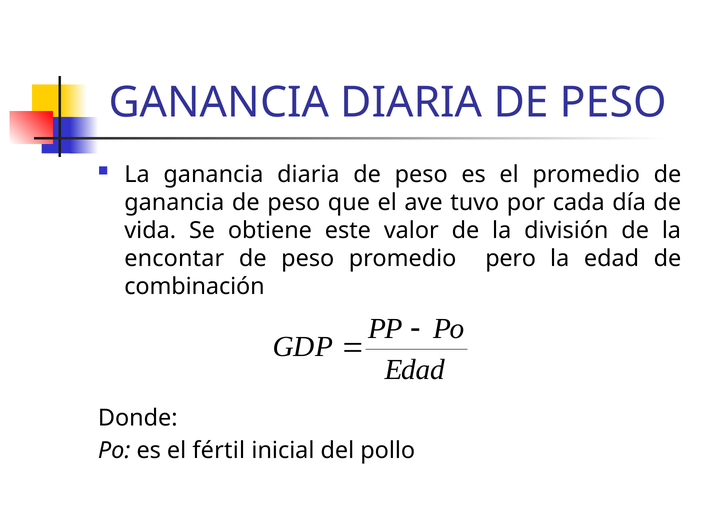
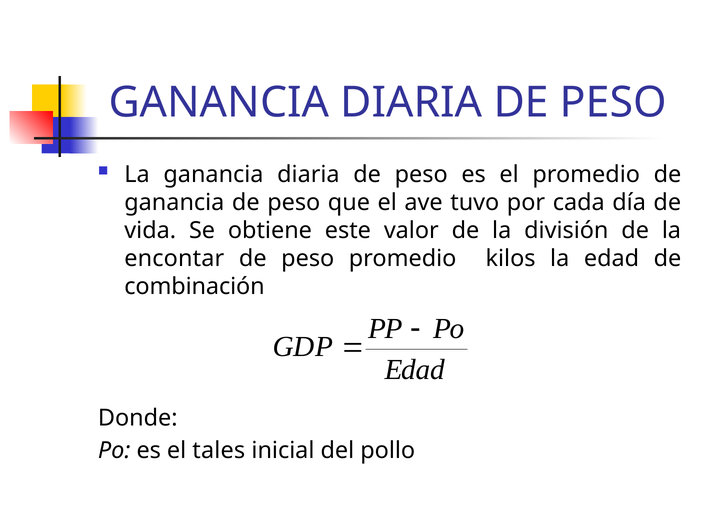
pero: pero -> kilos
fértil: fértil -> tales
